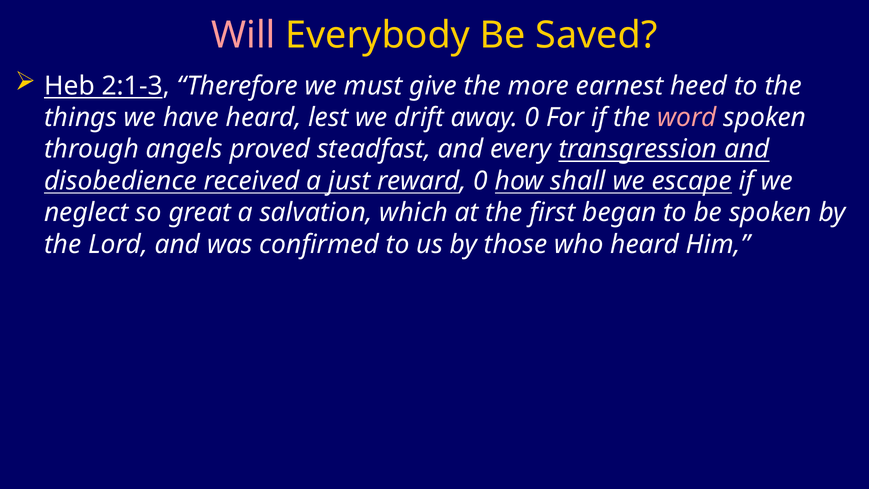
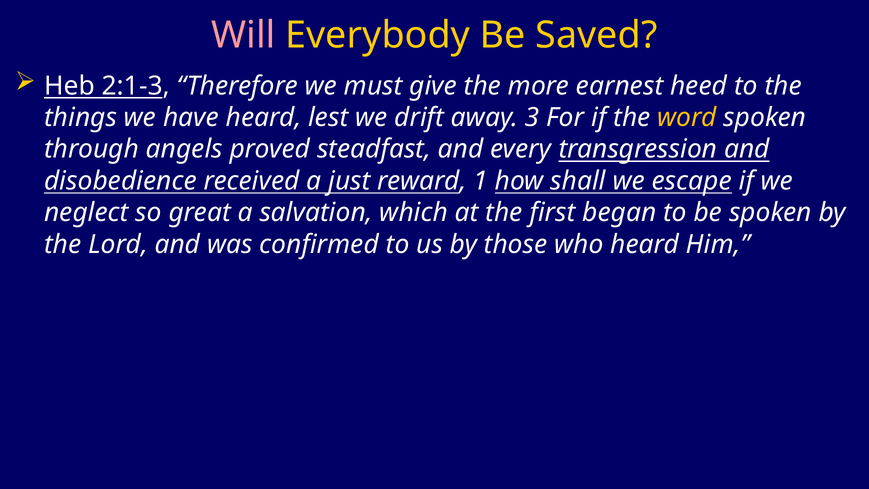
away 0: 0 -> 3
word colour: pink -> yellow
reward 0: 0 -> 1
